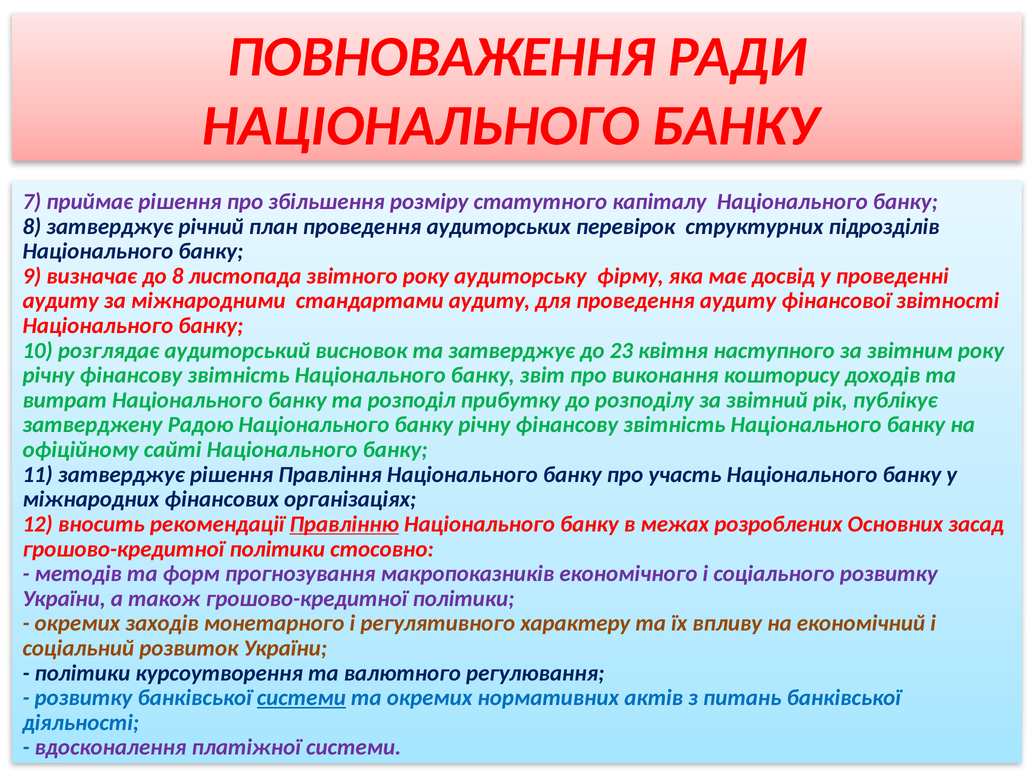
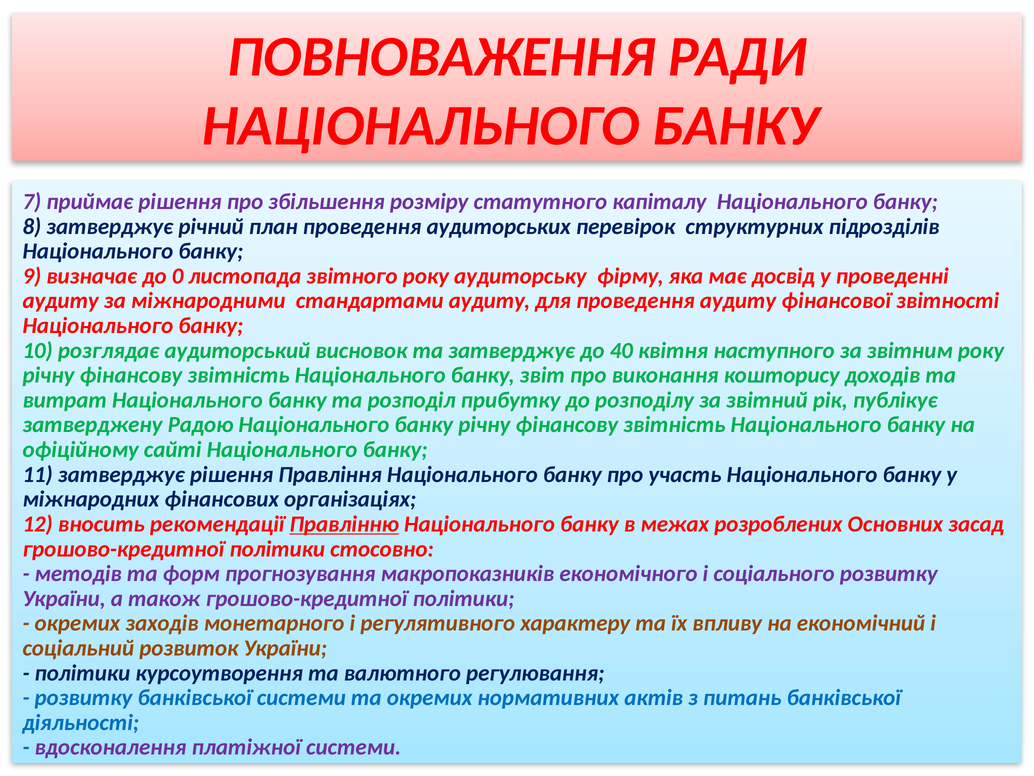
до 8: 8 -> 0
23: 23 -> 40
системи at (301, 697) underline: present -> none
